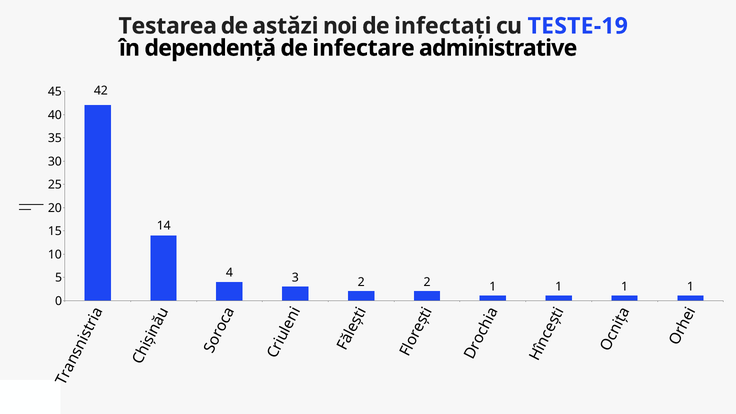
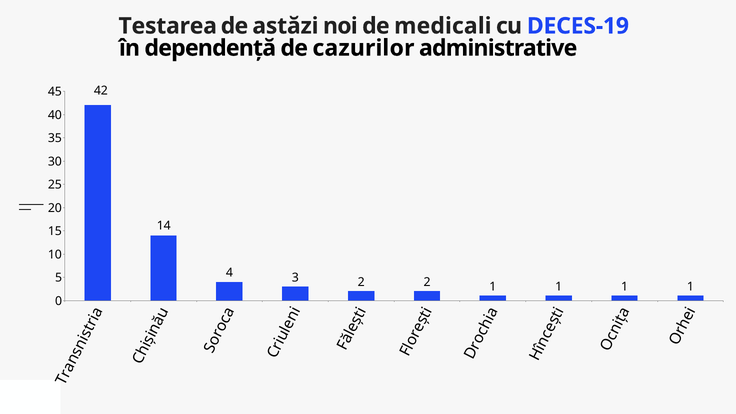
infectați: infectați -> medicali
TESTE-19: TESTE-19 -> DECES-19
infectare: infectare -> cazurilor
